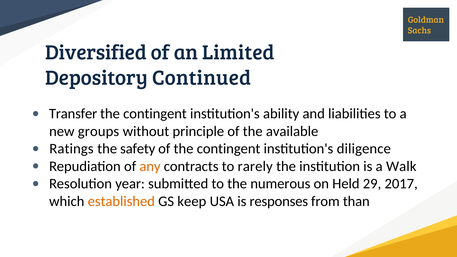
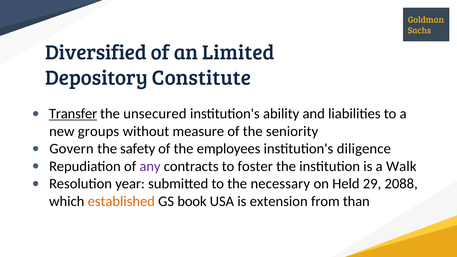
Continued: Continued -> Constitute
Transfer underline: none -> present
contingent at (155, 114): contingent -> unsecured
principle: principle -> measure
available: available -> seniority
Ratings: Ratings -> Govern
of the contingent: contingent -> employees
any colour: orange -> purple
rarely: rarely -> foster
numerous: numerous -> necessary
2017: 2017 -> 2088
keep: keep -> book
responses: responses -> extension
